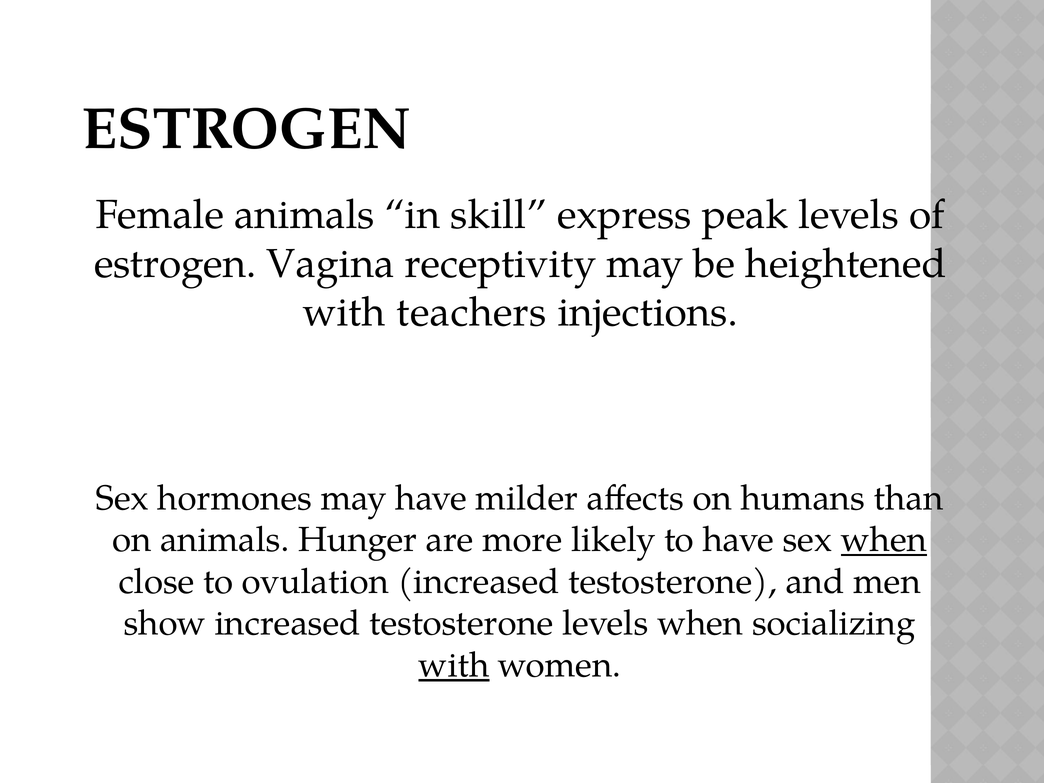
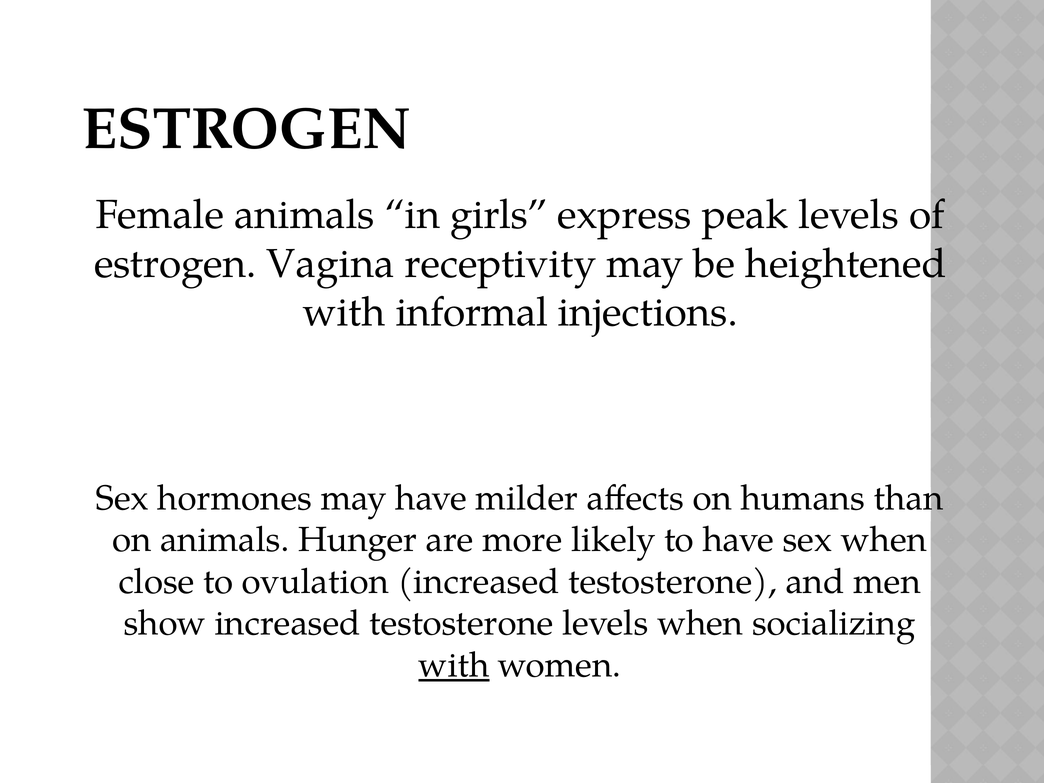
skill: skill -> girls
teachers: teachers -> informal
when at (884, 540) underline: present -> none
